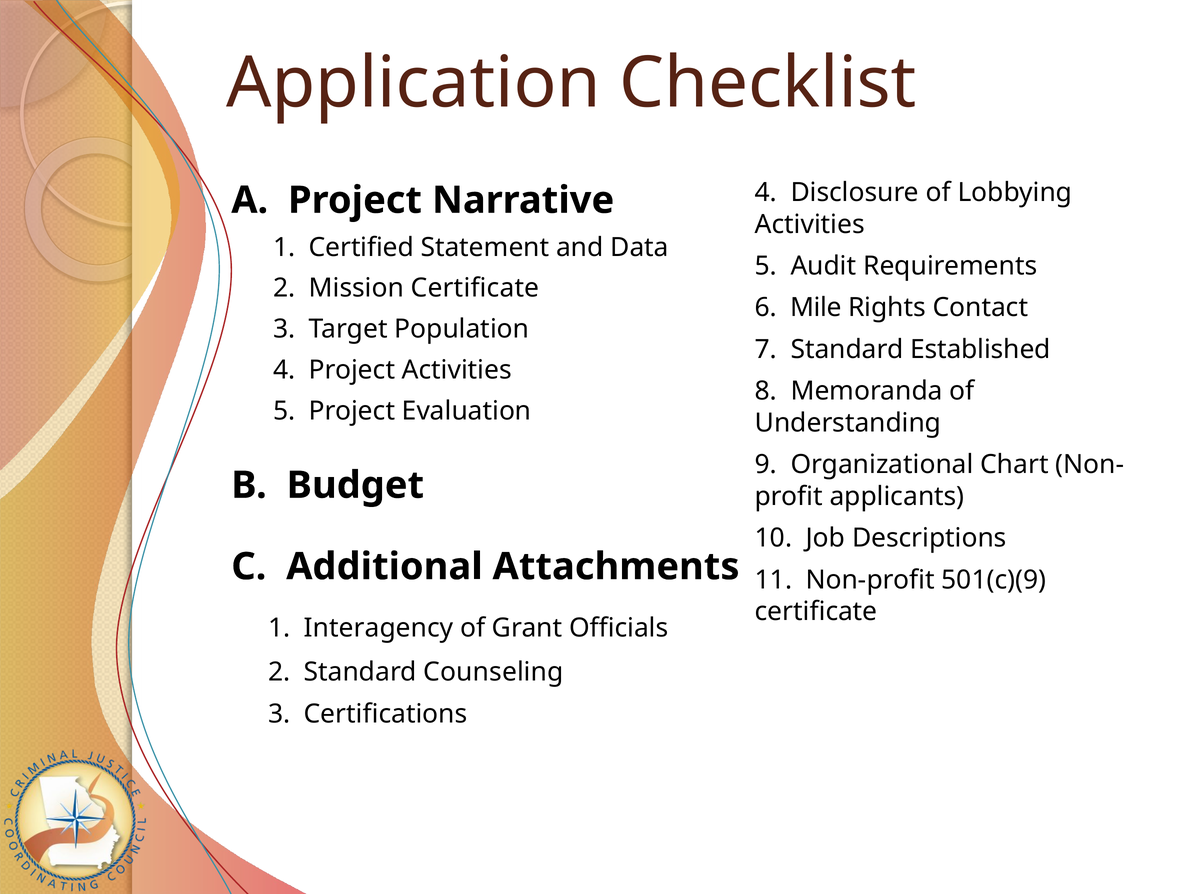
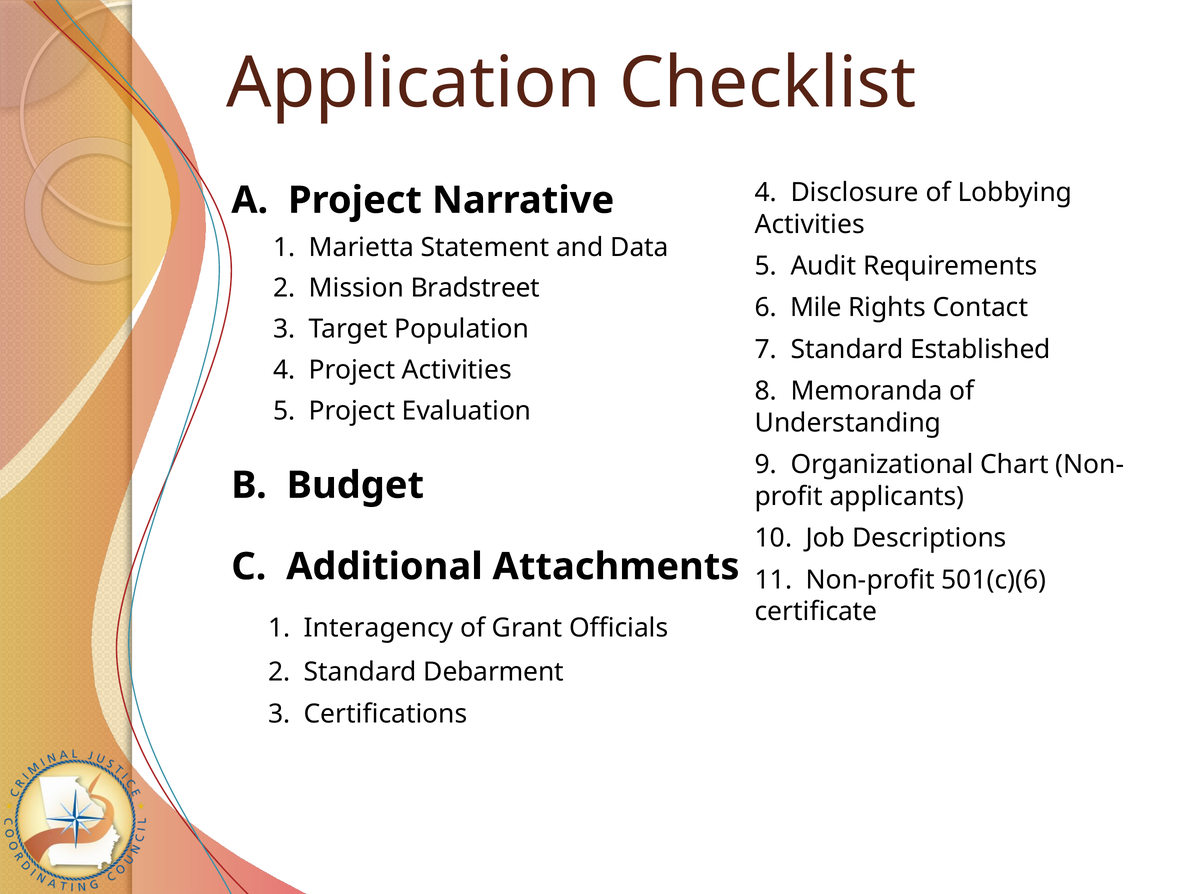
Certified: Certified -> Marietta
Mission Certificate: Certificate -> Bradstreet
501(c)(9: 501(c)(9 -> 501(c)(6
Counseling: Counseling -> Debarment
